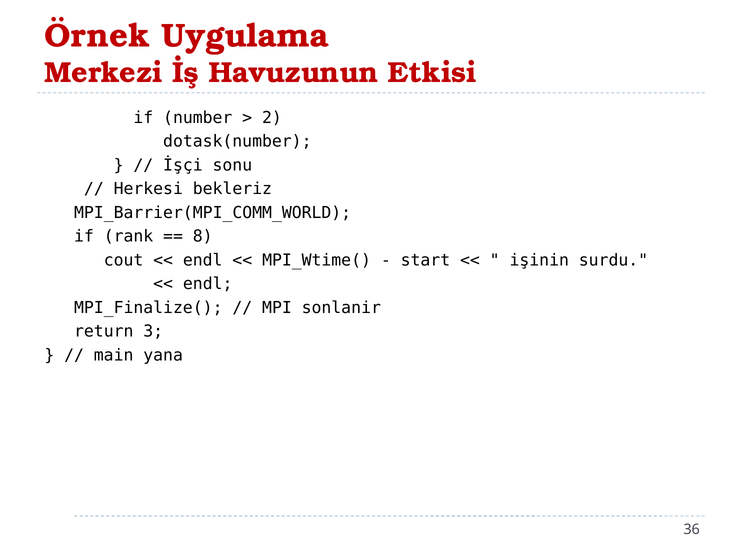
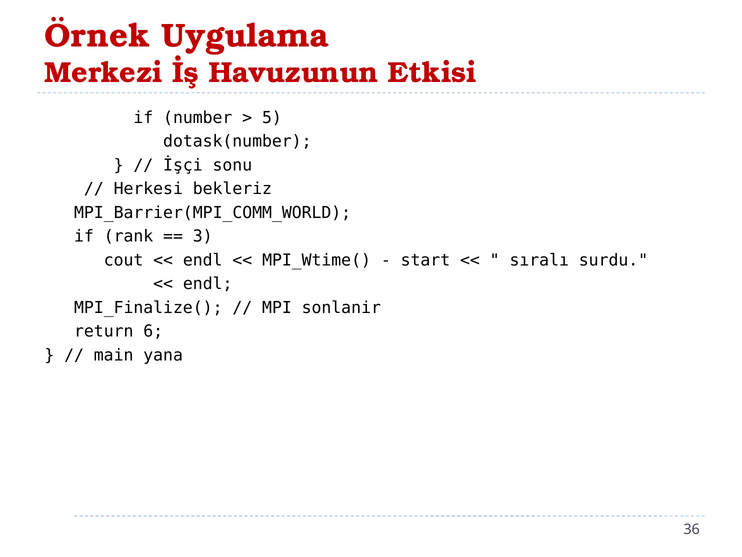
2: 2 -> 5
8: 8 -> 3
işinin: işinin -> sıralı
3: 3 -> 6
